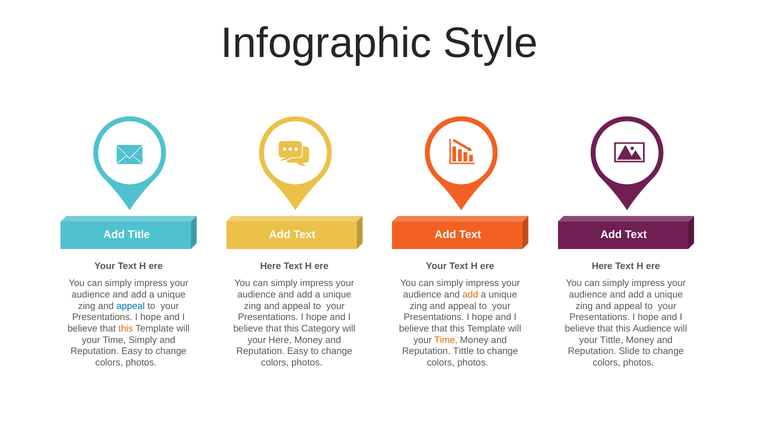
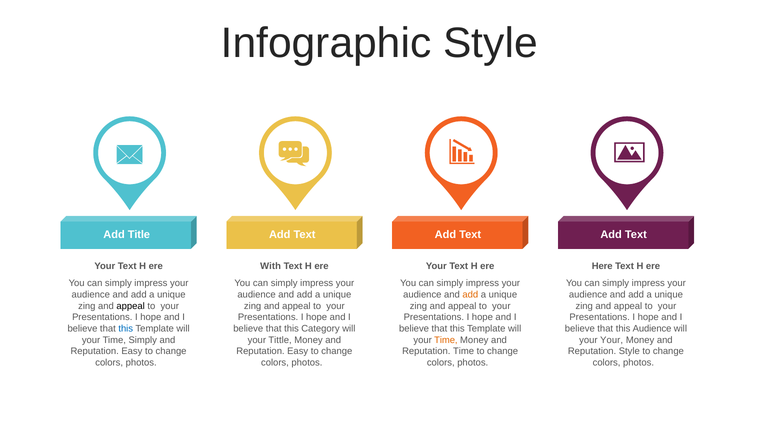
Here at (271, 266): Here -> With
appeal at (131, 306) colour: blue -> black
this at (126, 328) colour: orange -> blue
your Here: Here -> Tittle
your Tittle: Tittle -> Your
Reputation Tittle: Tittle -> Time
Reputation Slide: Slide -> Style
